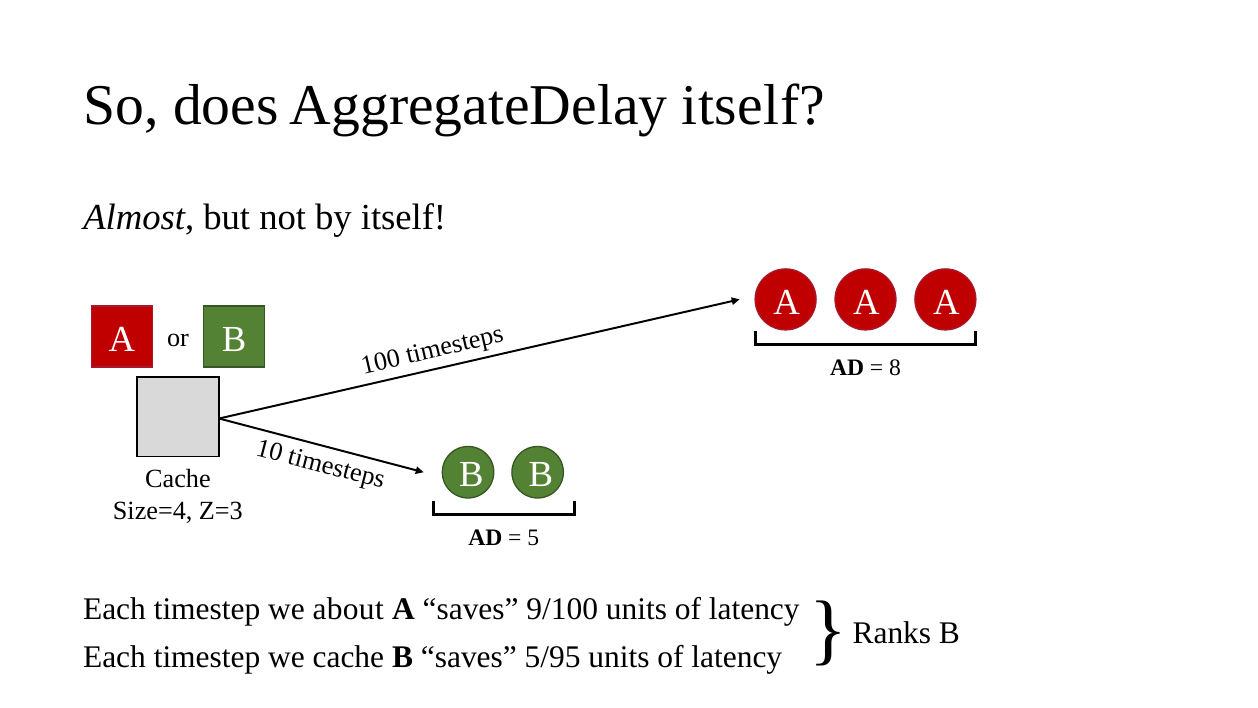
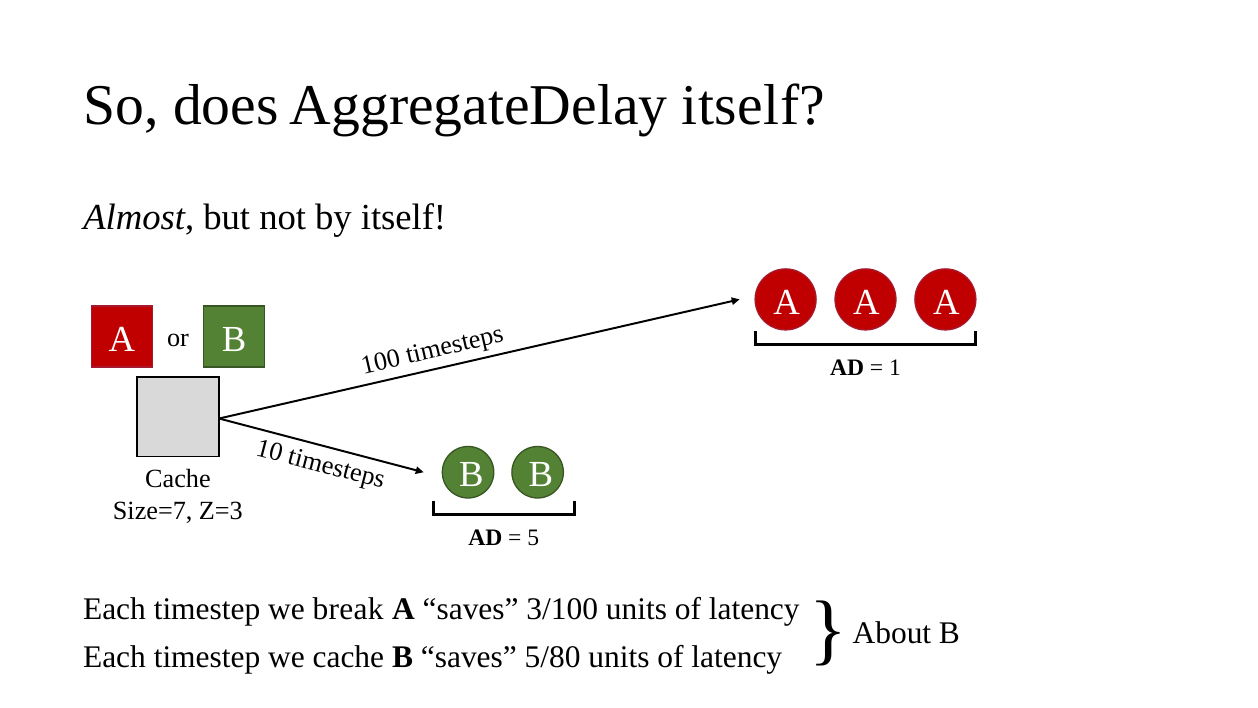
8 at (895, 367): 8 -> 1
Size=4: Size=4 -> Size=7
about: about -> break
9/100: 9/100 -> 3/100
5/95: 5/95 -> 5/80
Ranks: Ranks -> About
